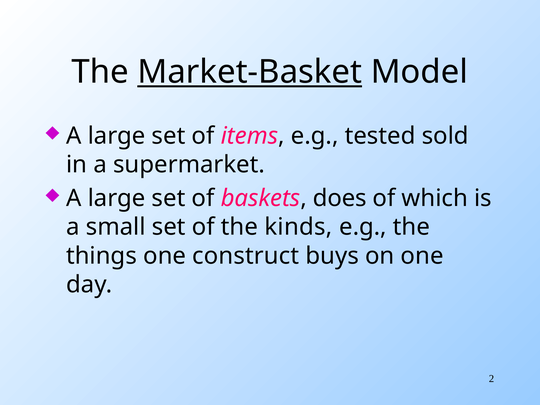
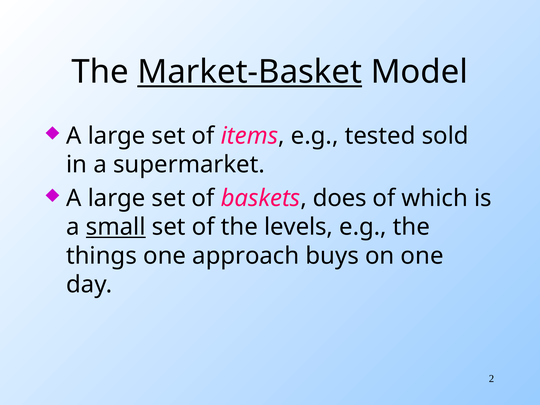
small underline: none -> present
kinds: kinds -> levels
construct: construct -> approach
